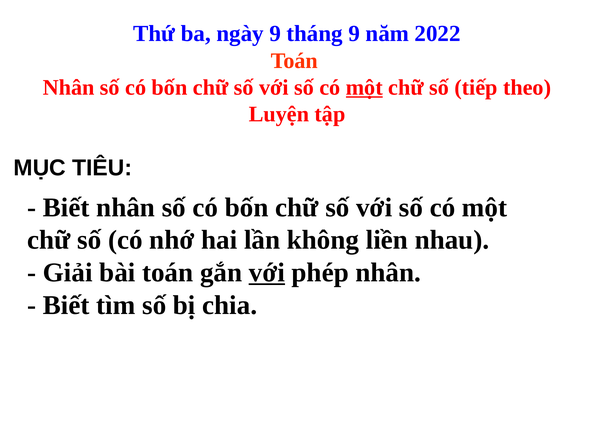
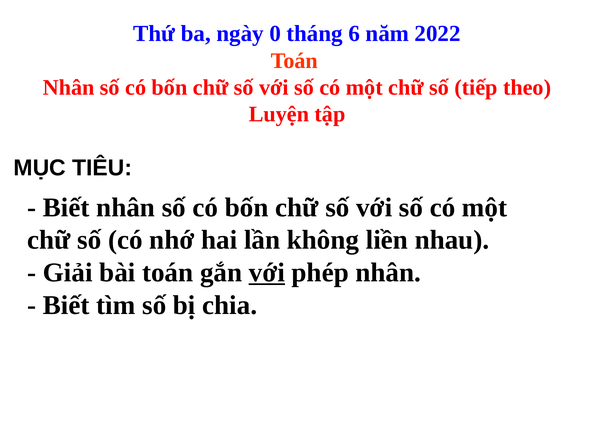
ngày 9: 9 -> 0
tháng 9: 9 -> 6
một at (364, 87) underline: present -> none
